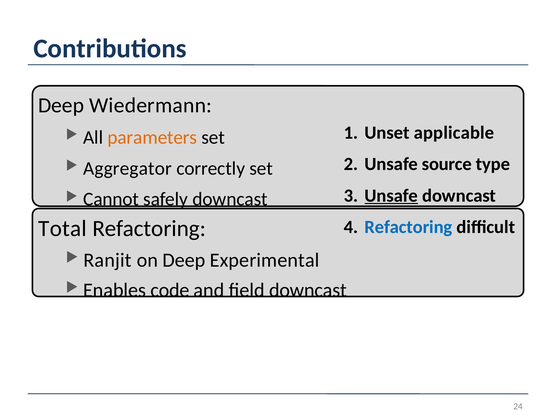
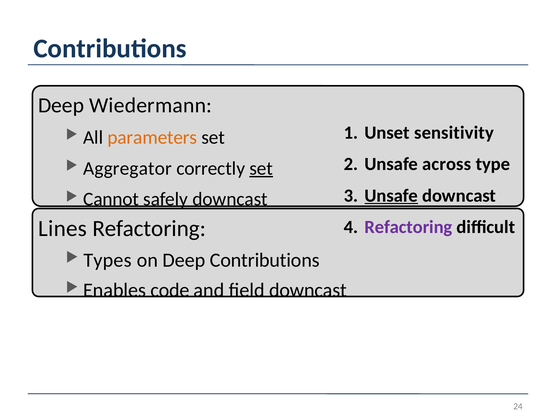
applicable: applicable -> sensitivity
source: source -> across
set at (261, 168) underline: none -> present
Total: Total -> Lines
Refactoring at (408, 227) colour: blue -> purple
Ranjit: Ranjit -> Types
Deep Experimental: Experimental -> Contributions
